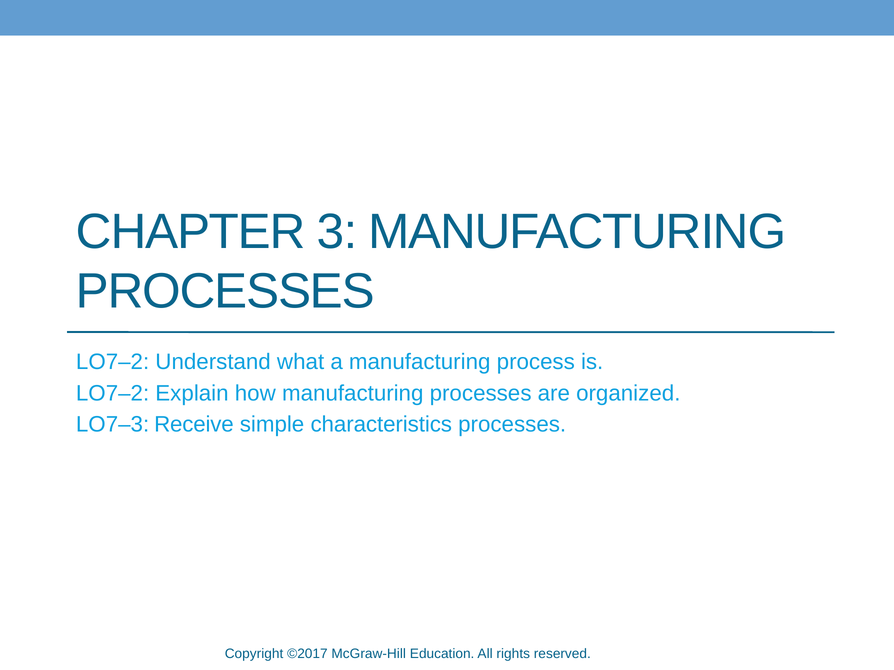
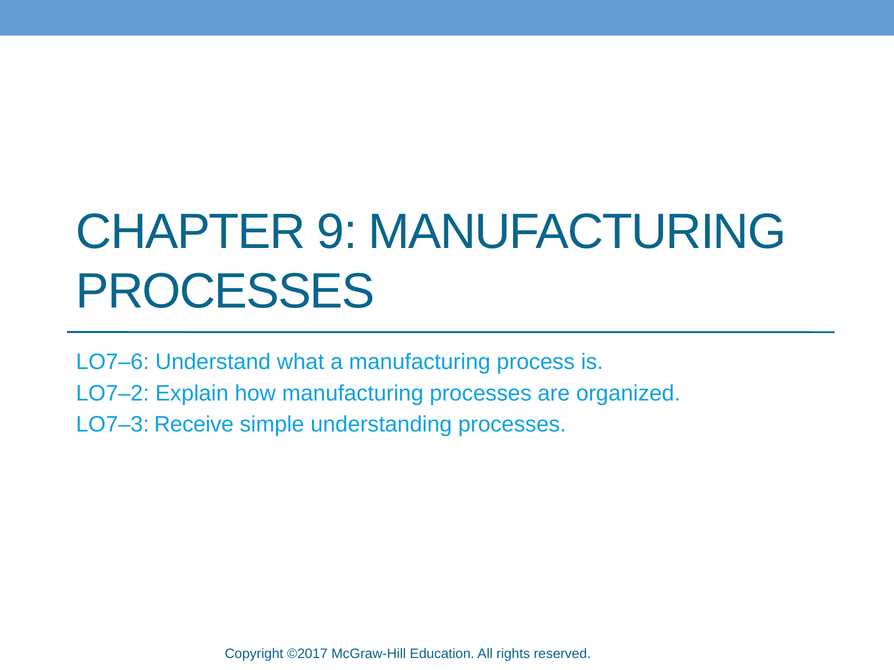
3: 3 -> 9
LO7–2 at (113, 362): LO7–2 -> LO7–6
characteristics: characteristics -> understanding
